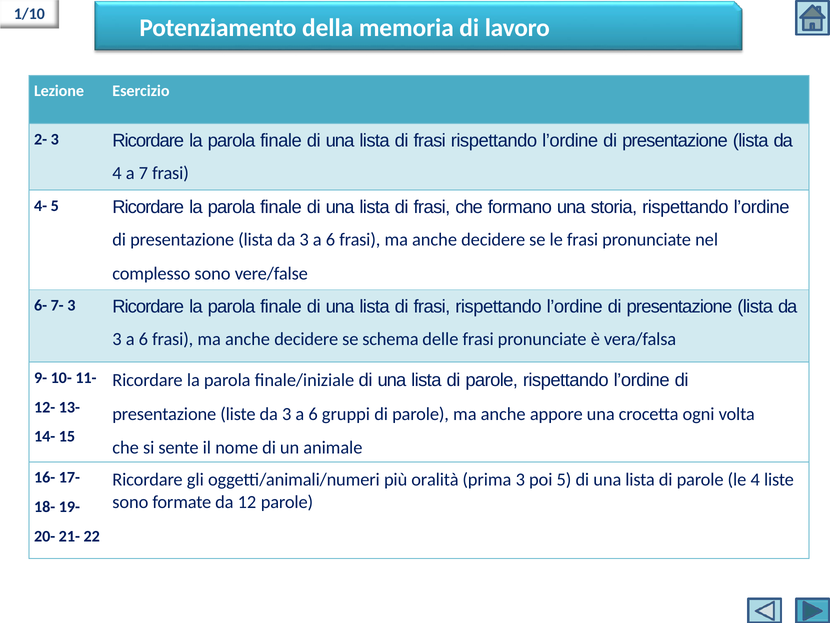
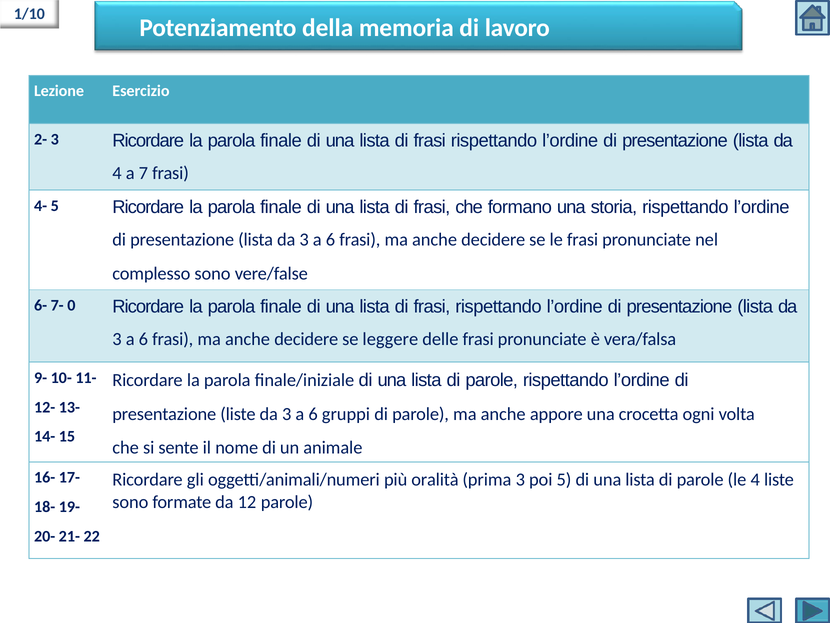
7- 3: 3 -> 0
schema: schema -> leggere
